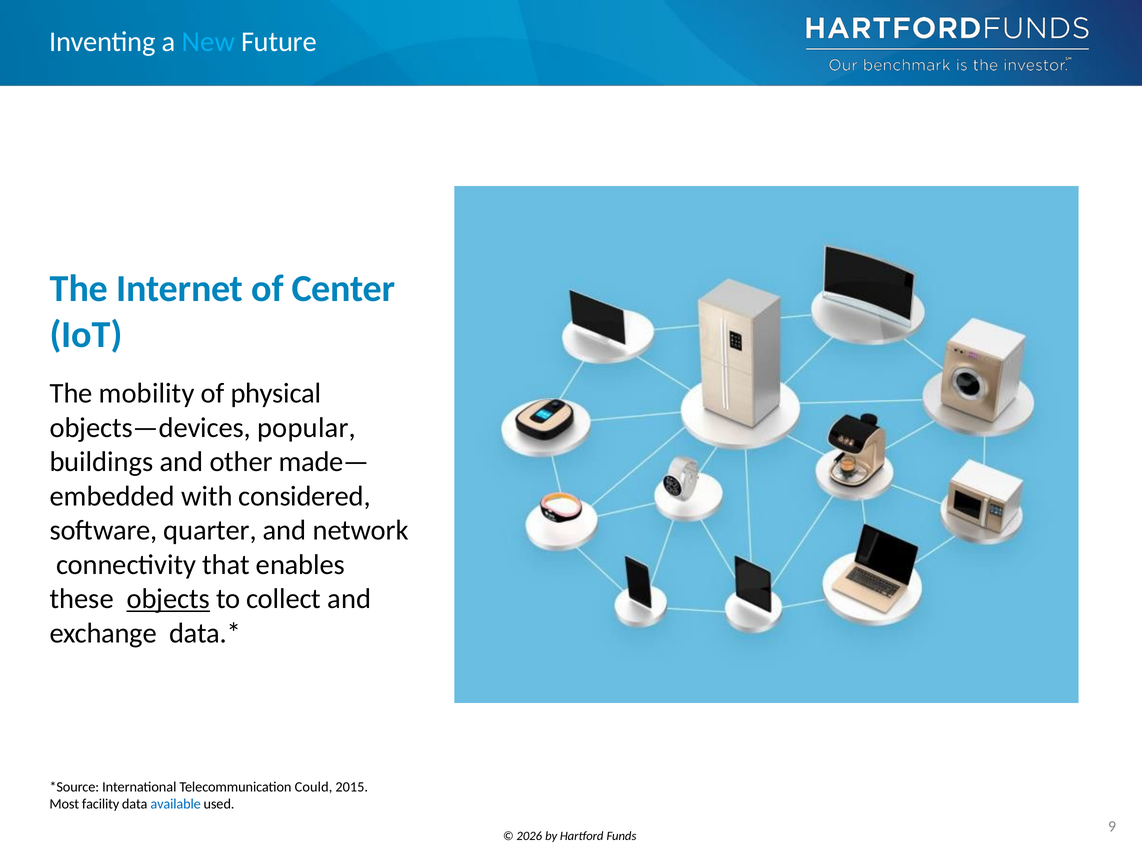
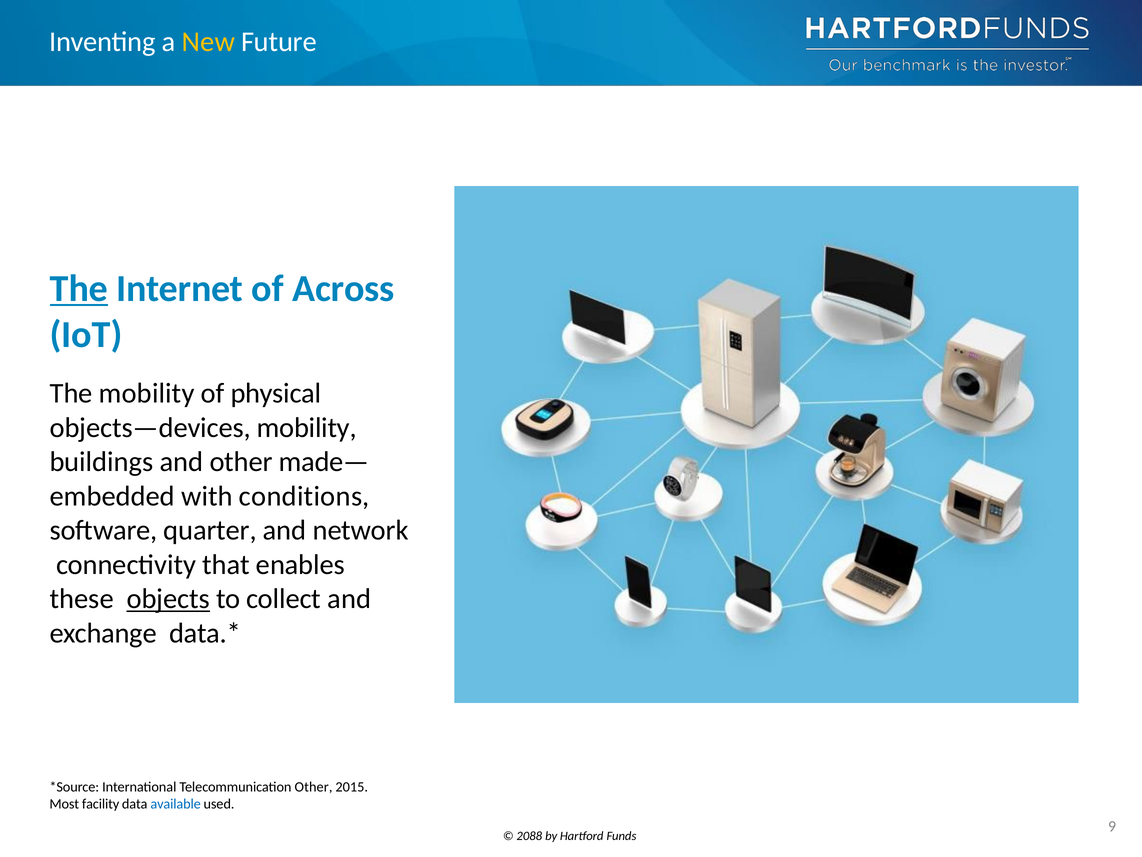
New colour: light blue -> yellow
The at (79, 288) underline: none -> present
Center: Center -> Across
objects—devices popular: popular -> mobility
considered: considered -> conditions
Telecommunication Could: Could -> Other
2026: 2026 -> 2088
